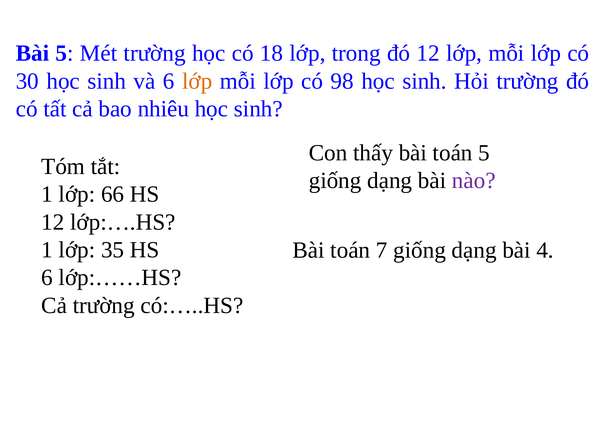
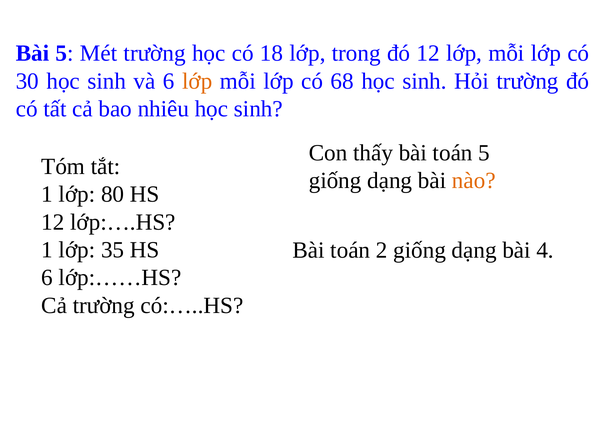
98: 98 -> 68
nào colour: purple -> orange
66: 66 -> 80
7: 7 -> 2
